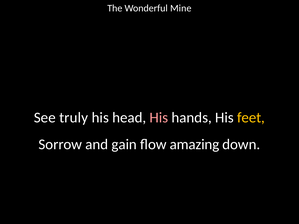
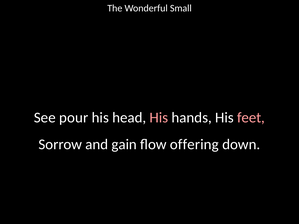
Mine: Mine -> Small
truly: truly -> pour
feet colour: yellow -> pink
amazing: amazing -> offering
